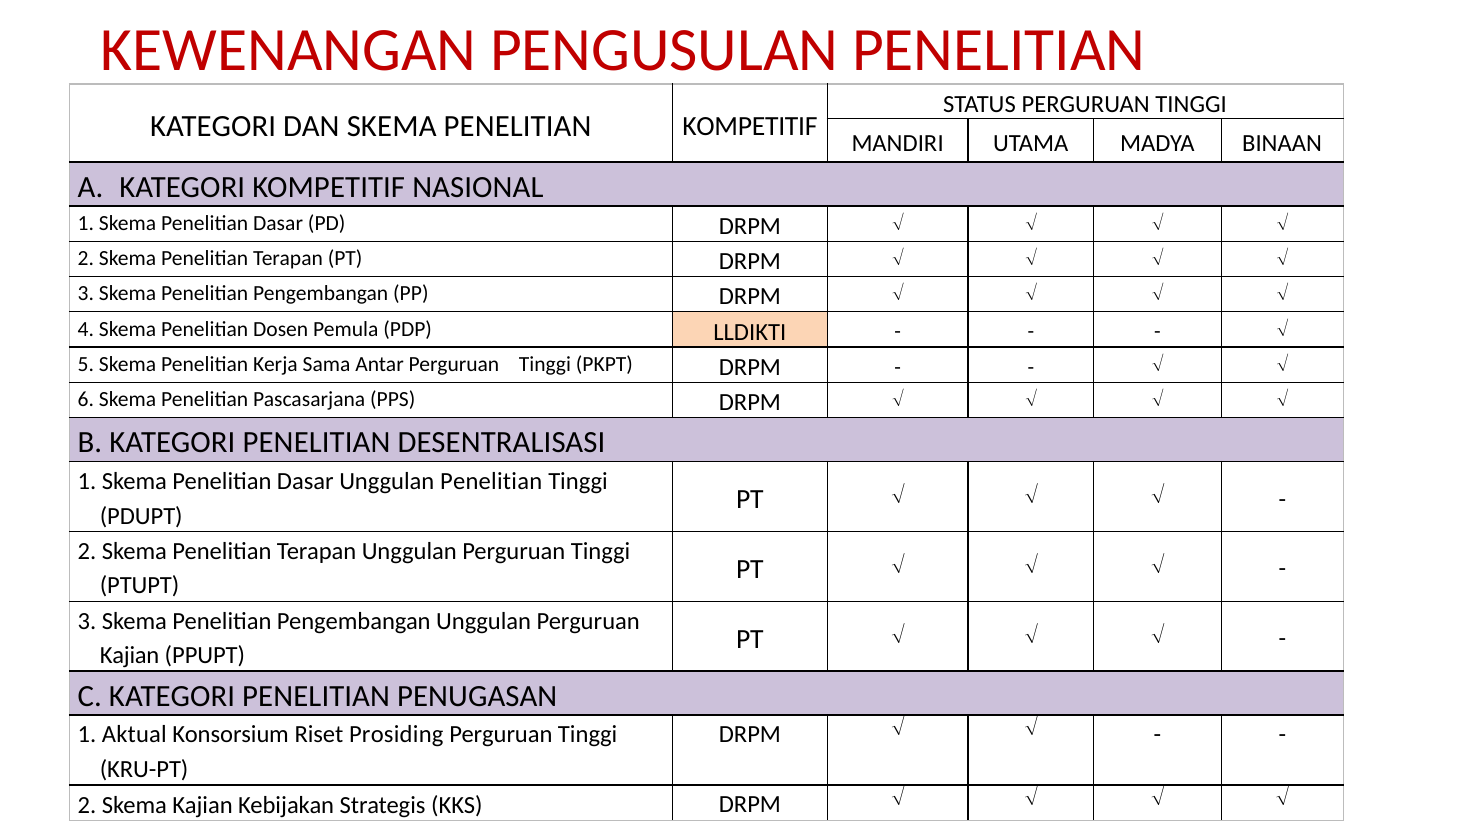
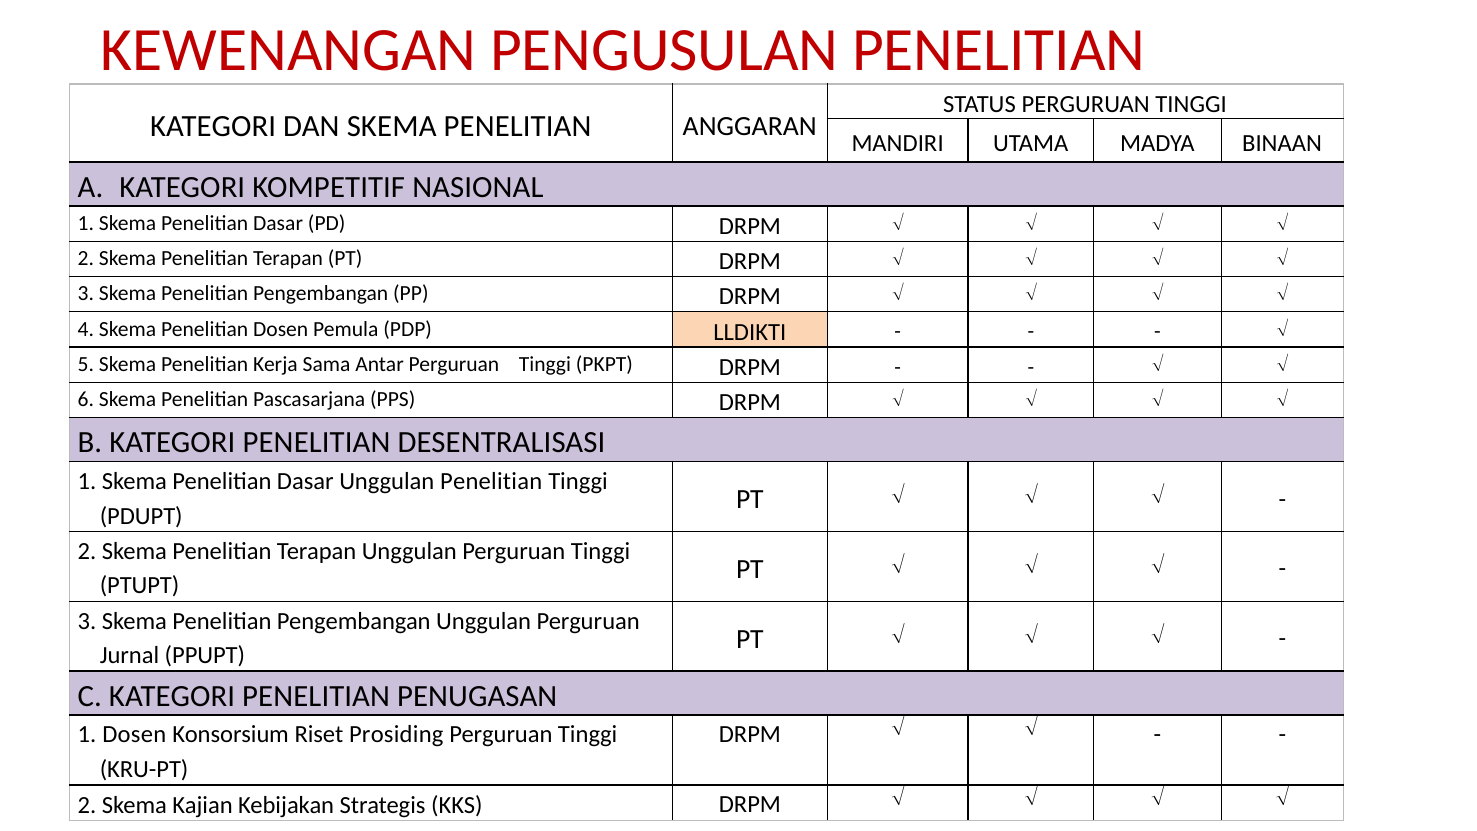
PENELITIAN KOMPETITIF: KOMPETITIF -> ANGGARAN
Kajian at (130, 655): Kajian -> Jurnal
1 Aktual: Aktual -> Dosen
